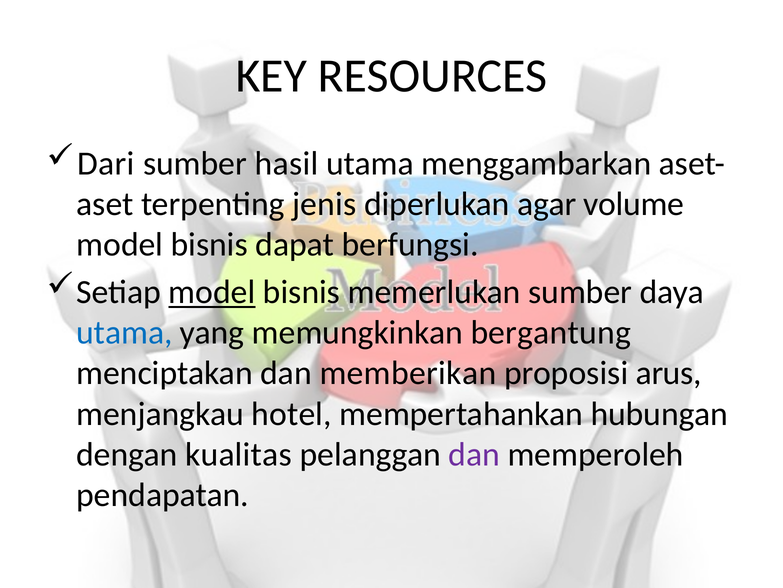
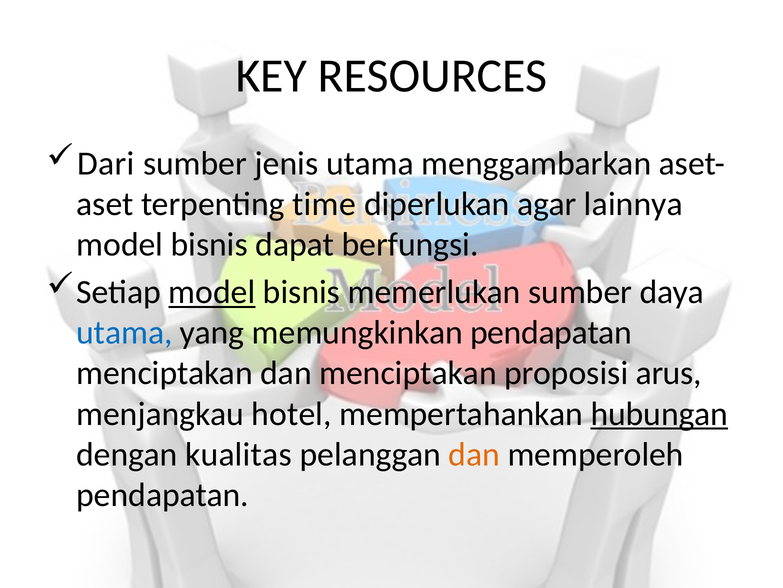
hasil: hasil -> jenis
jenis: jenis -> time
volume: volume -> lainnya
memungkinkan bergantung: bergantung -> pendapatan
dan memberikan: memberikan -> menciptakan
hubungan underline: none -> present
dan at (474, 454) colour: purple -> orange
